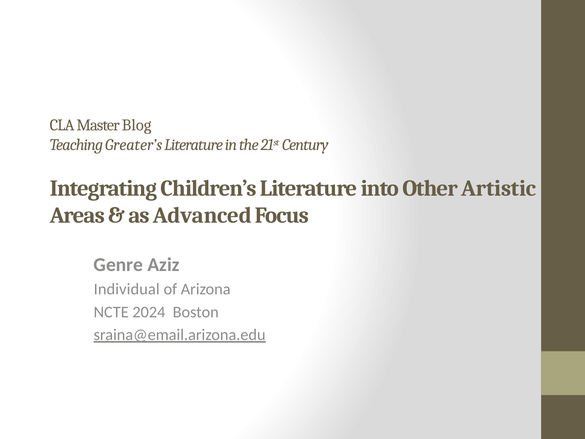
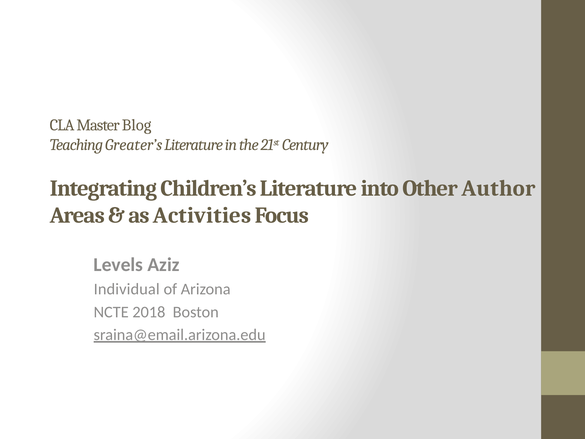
Artistic: Artistic -> Author
Advanced: Advanced -> Activities
Genre: Genre -> Levels
2024: 2024 -> 2018
